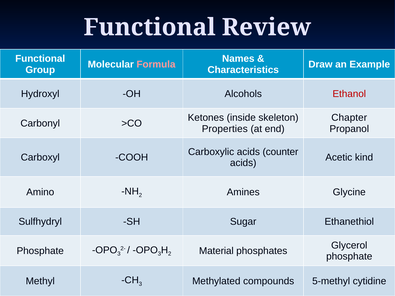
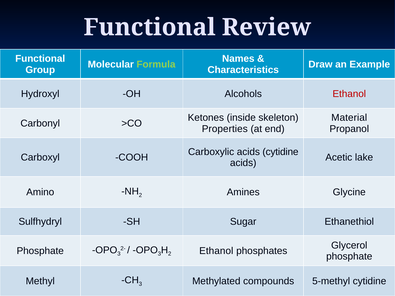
Formula colour: pink -> light green
Chapter: Chapter -> Material
acids counter: counter -> cytidine
kind: kind -> lake
Material at (216, 251): Material -> Ethanol
